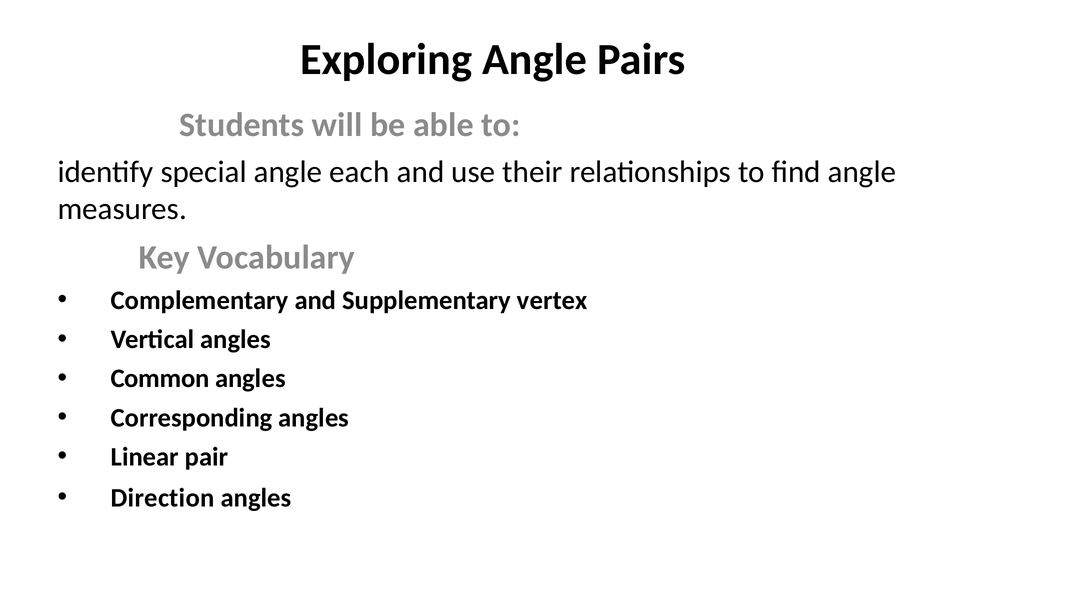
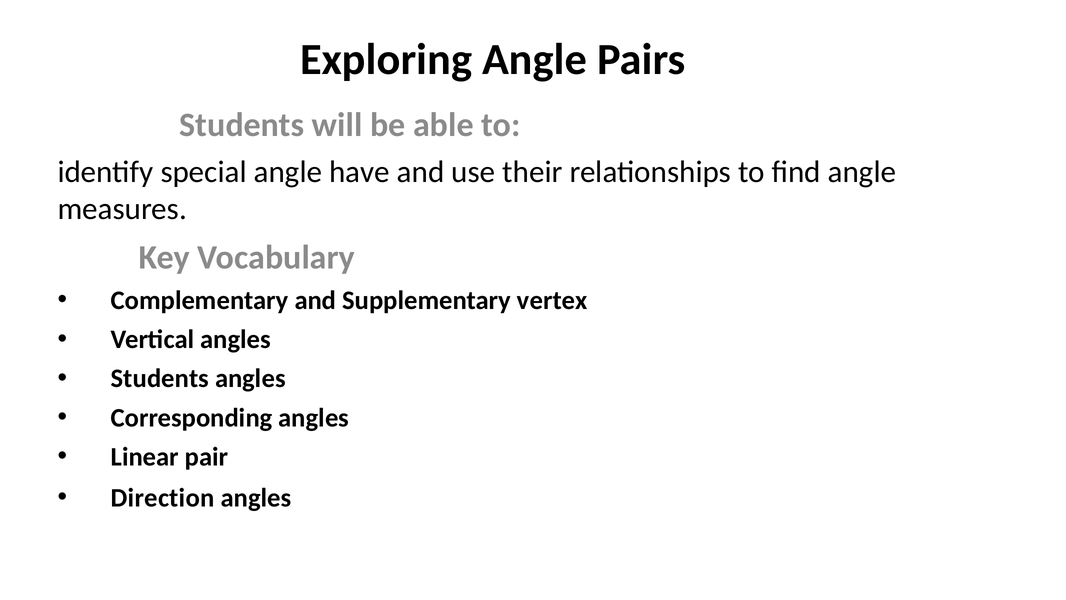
each: each -> have
Common at (160, 378): Common -> Students
